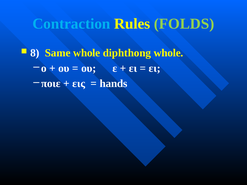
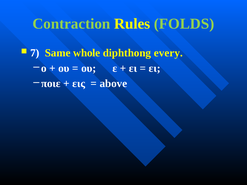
Contraction colour: light blue -> light green
8: 8 -> 7
diphthong whole: whole -> every
hands: hands -> above
